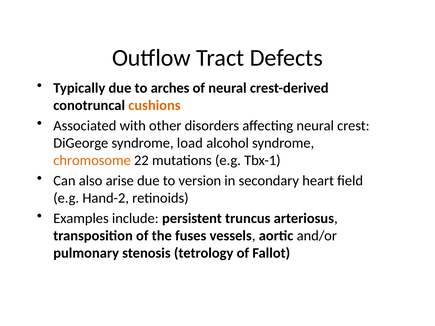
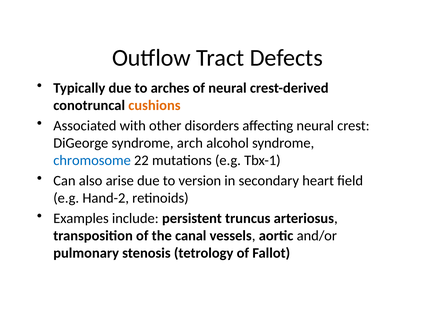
load: load -> arch
chromosome colour: orange -> blue
fuses: fuses -> canal
